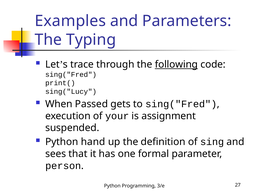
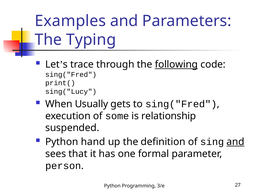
Passed: Passed -> Usually
your: your -> some
assignment: assignment -> relationship
and at (235, 142) underline: none -> present
